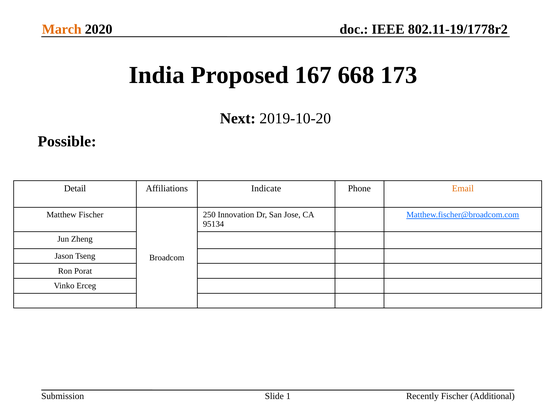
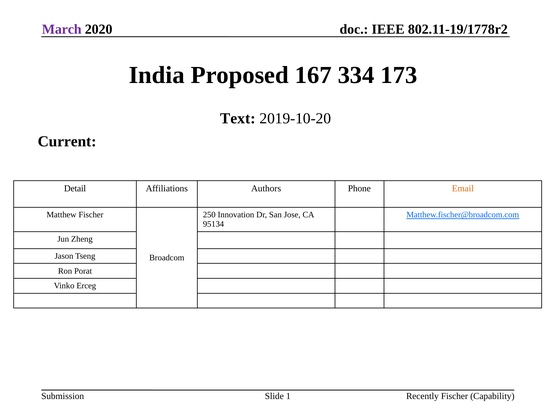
March colour: orange -> purple
668: 668 -> 334
Next: Next -> Text
Possible: Possible -> Current
Indicate: Indicate -> Authors
Additional: Additional -> Capability
